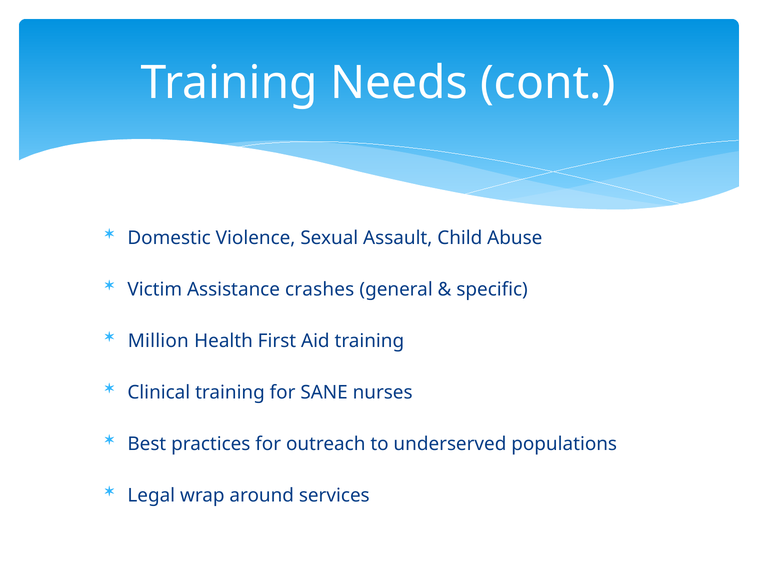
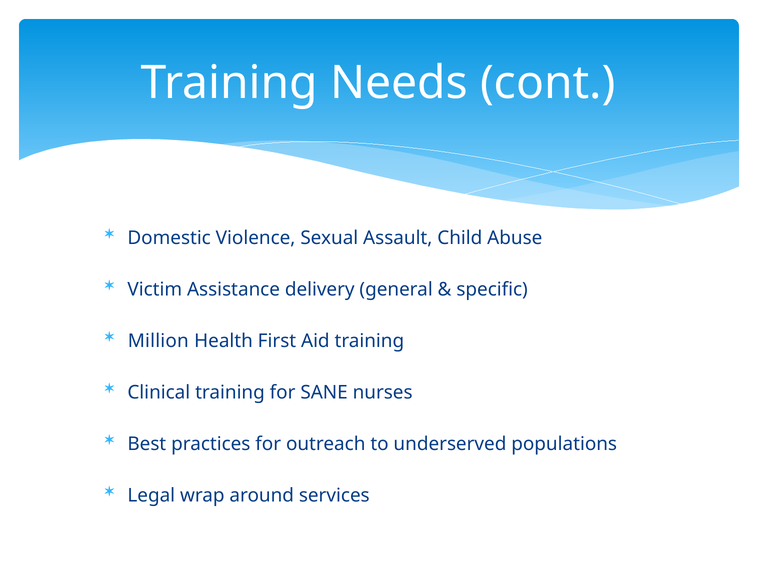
crashes: crashes -> delivery
